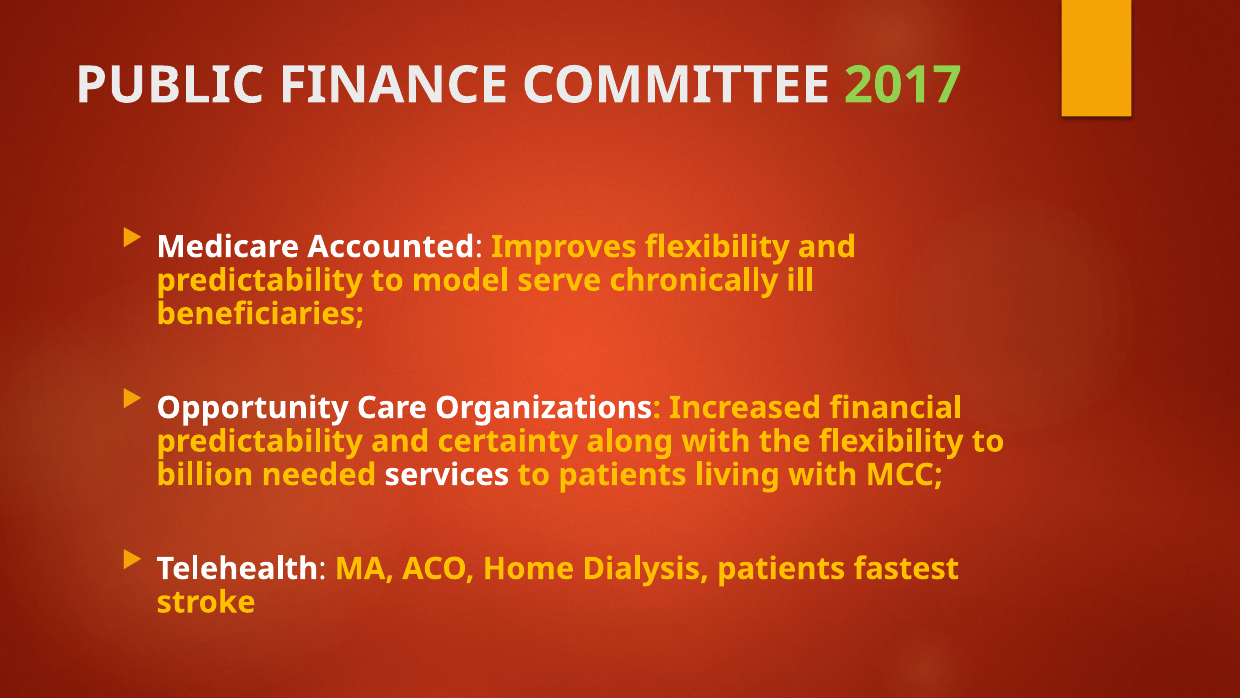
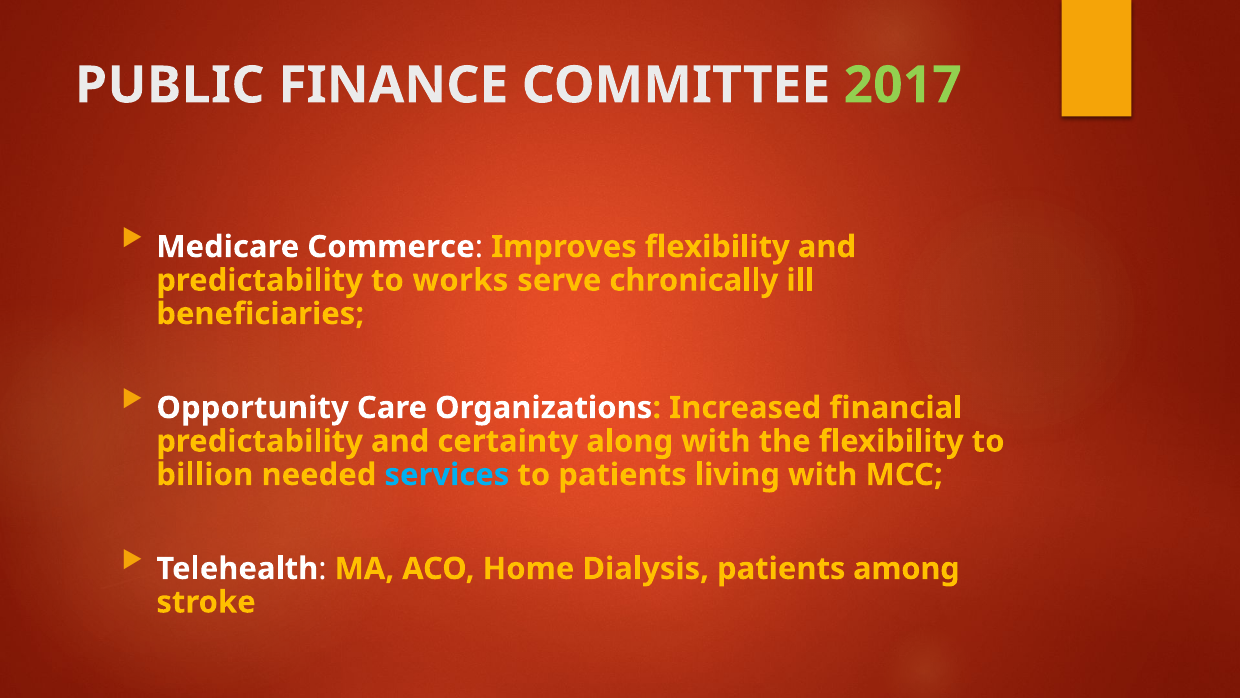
Accounted: Accounted -> Commerce
model: model -> works
services colour: white -> light blue
fastest: fastest -> among
